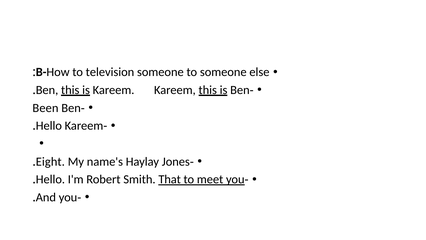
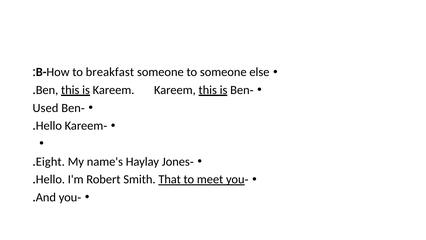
television: television -> breakfast
Been: Been -> Used
